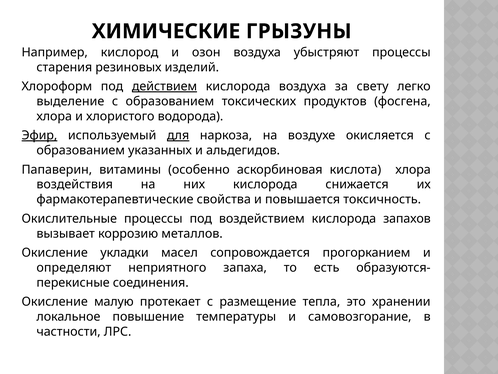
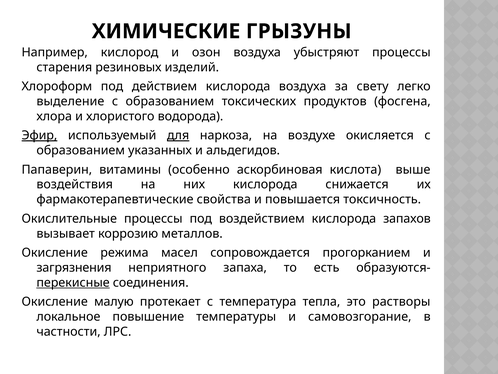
действием underline: present -> none
кислота хлора: хлора -> выше
укладки: укладки -> режима
определяют: определяют -> загрязнения
перекисные underline: none -> present
размещение: размещение -> температура
хранении: хранении -> растворы
